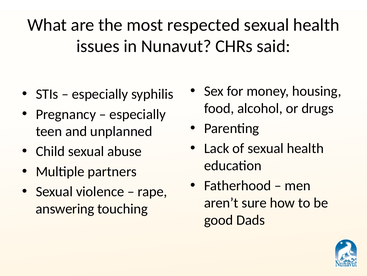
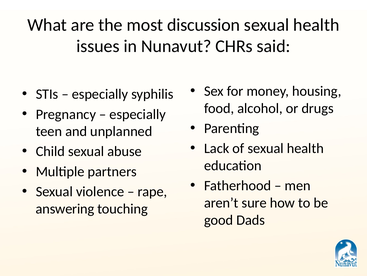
respected: respected -> discussion
